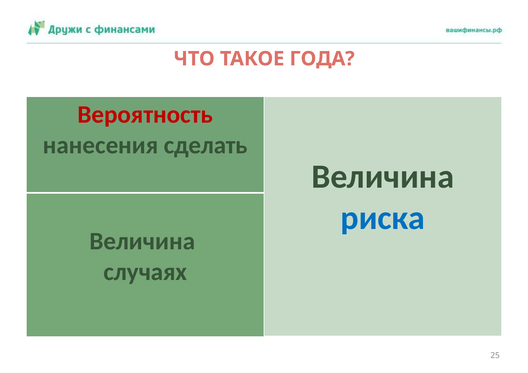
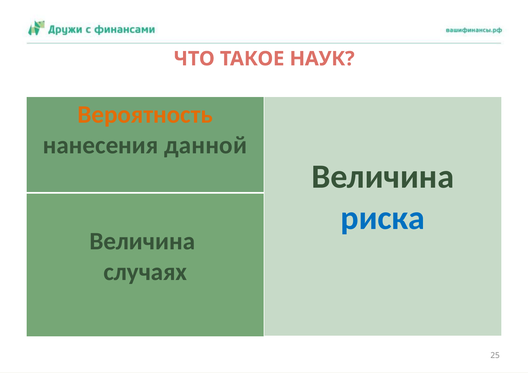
ГОДА: ГОДА -> НАУК
Вероятность colour: red -> orange
сделать: сделать -> данной
